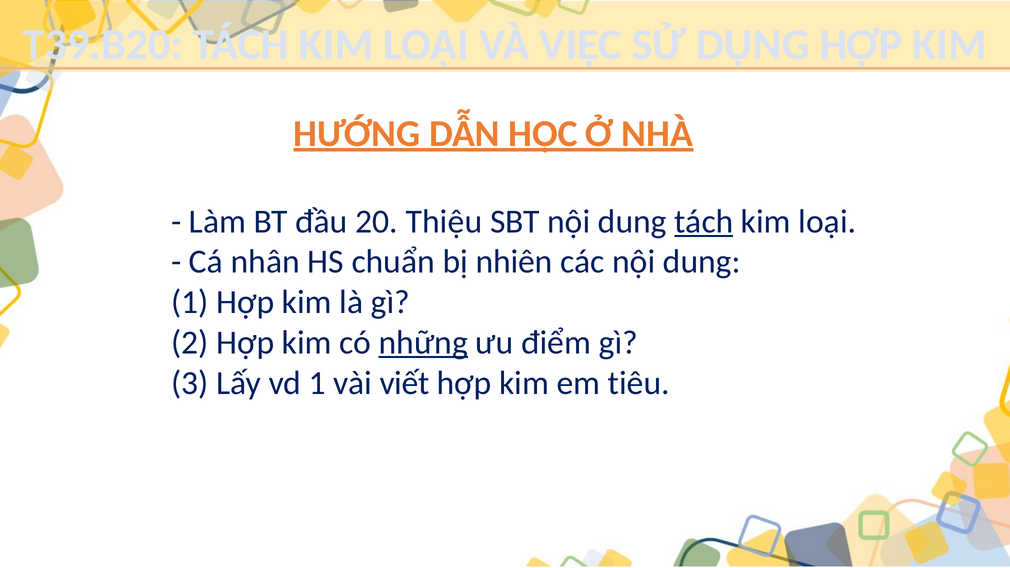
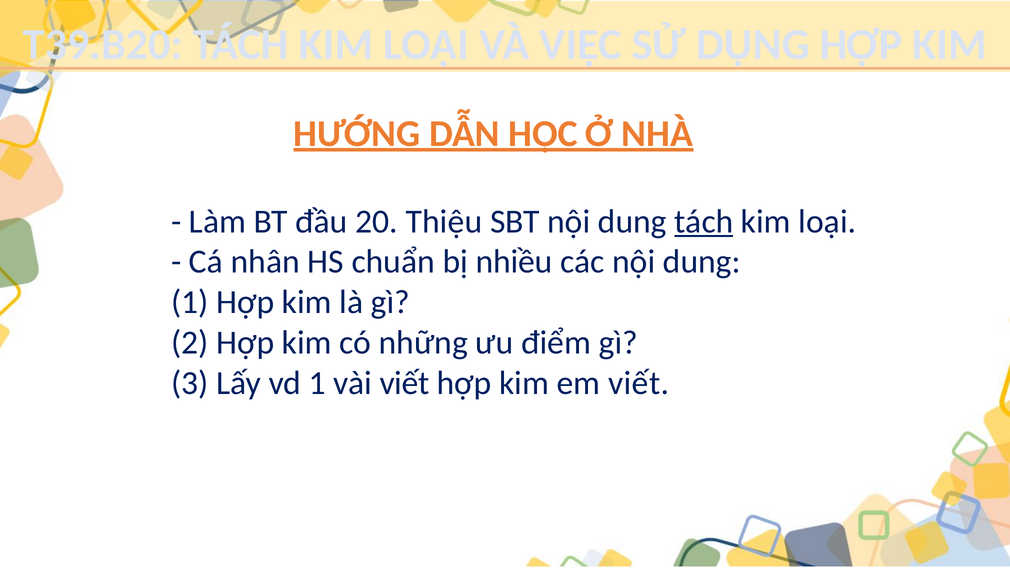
nhiên: nhiên -> nhiều
những underline: present -> none
em tiêu: tiêu -> viết
